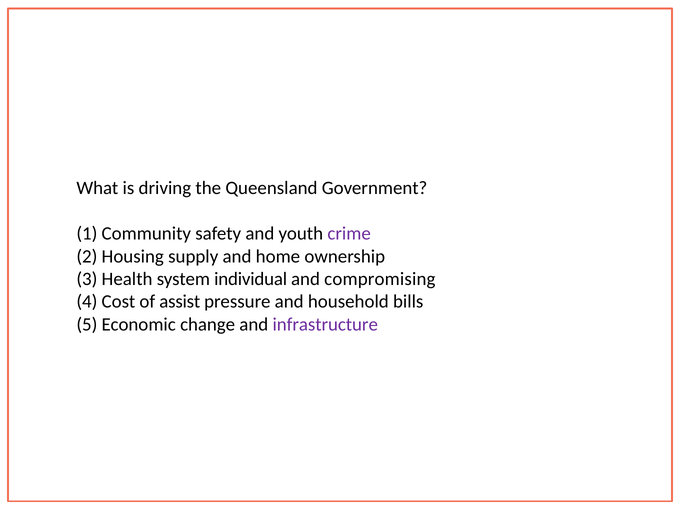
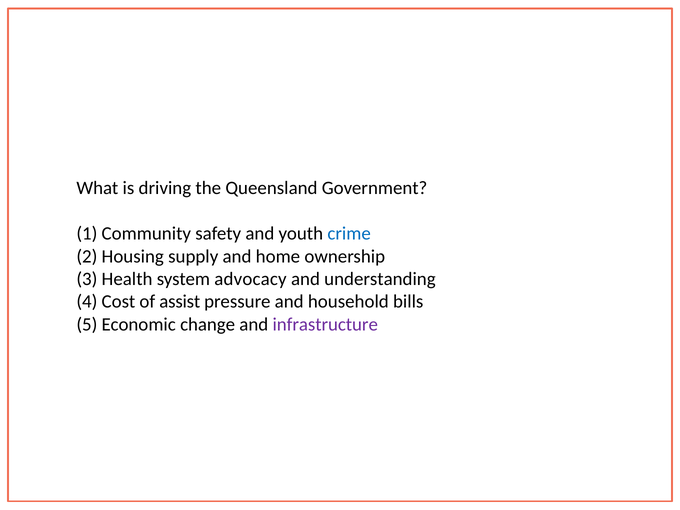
crime colour: purple -> blue
individual: individual -> advocacy
compromising: compromising -> understanding
